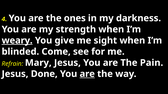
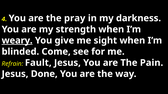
ones: ones -> pray
Mary: Mary -> Fault
are at (87, 74) underline: present -> none
